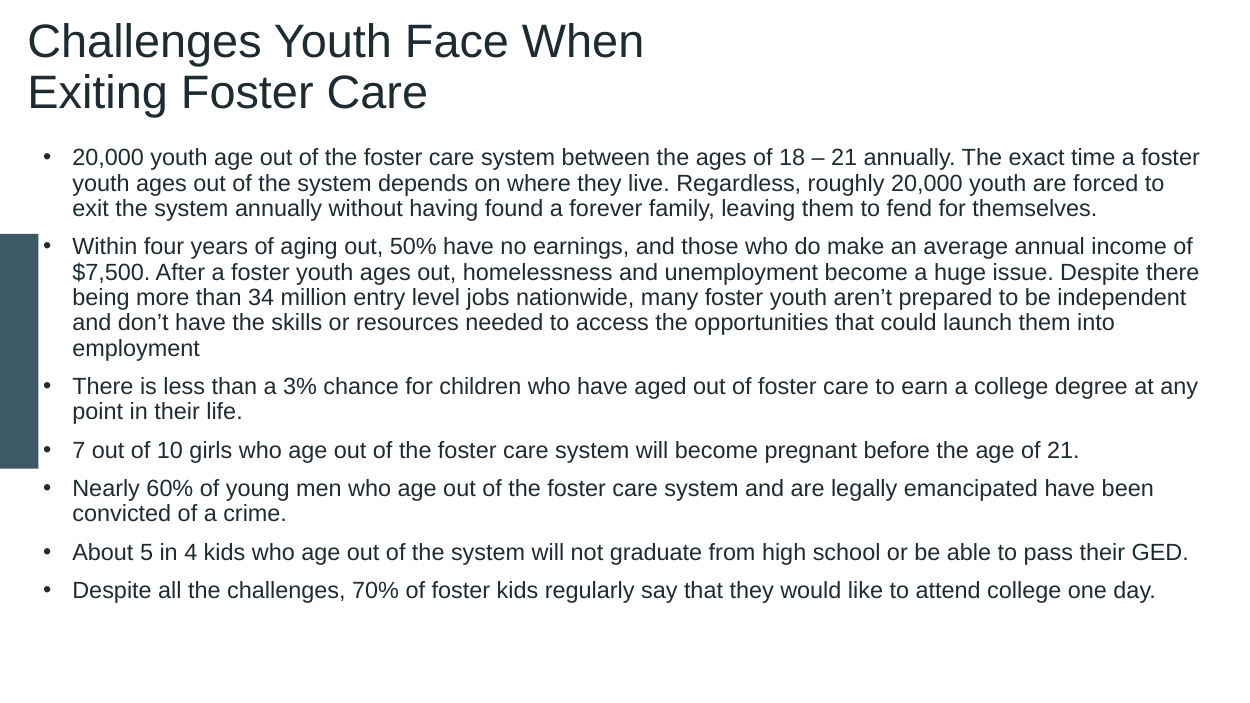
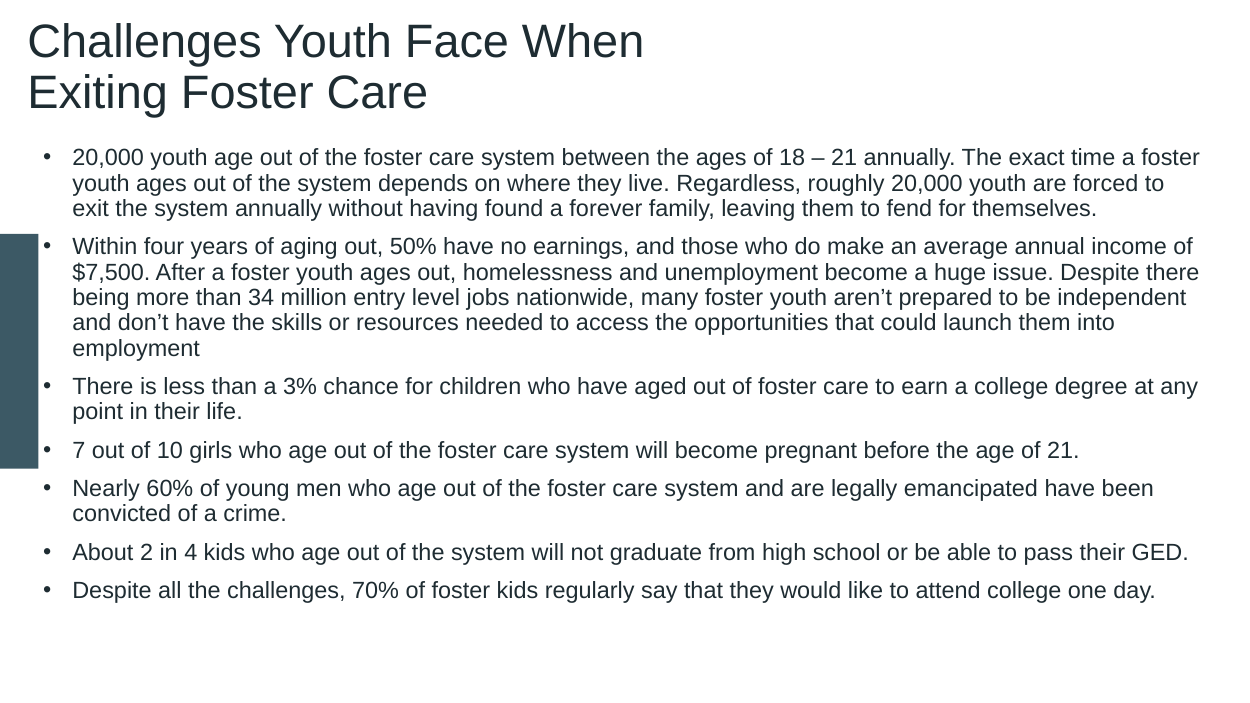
5: 5 -> 2
